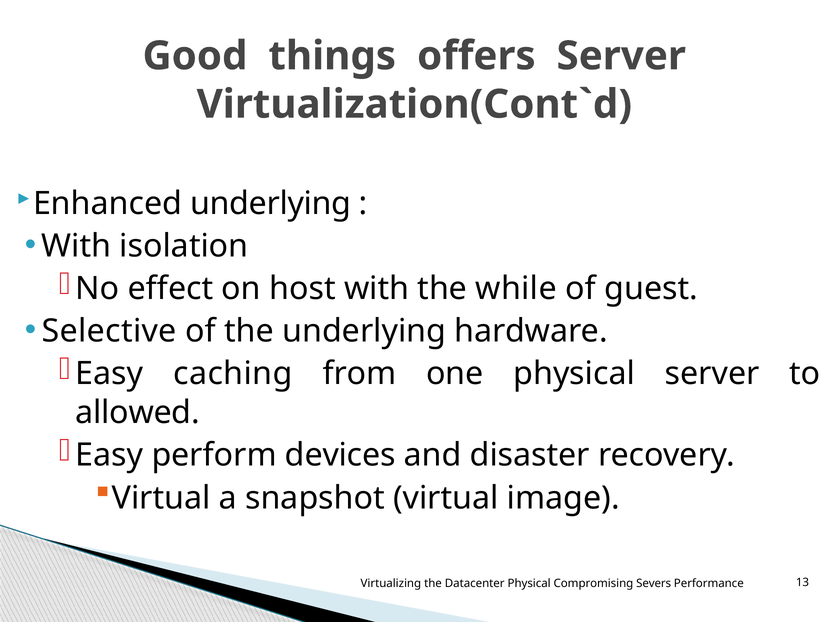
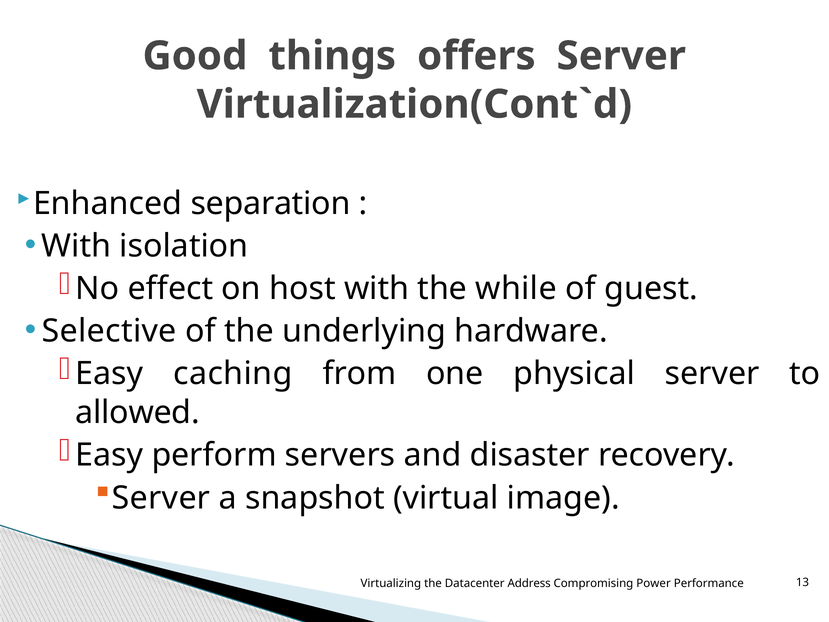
Enhanced underlying: underlying -> separation
devices: devices -> servers
Virtual at (161, 498): Virtual -> Server
Datacenter Physical: Physical -> Address
Severs: Severs -> Power
